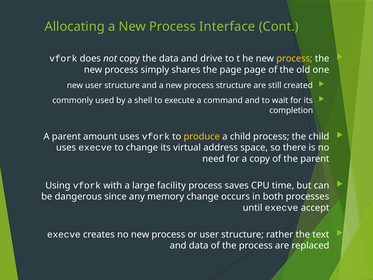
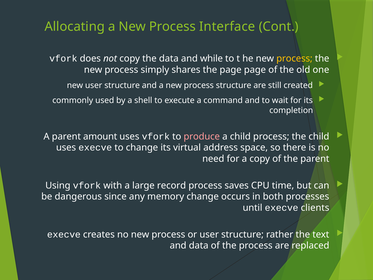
drive: drive -> while
produce colour: yellow -> pink
facility: facility -> record
accept: accept -> clients
